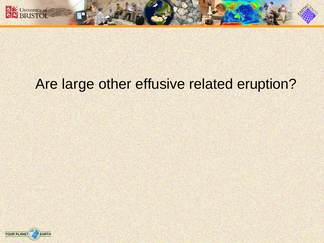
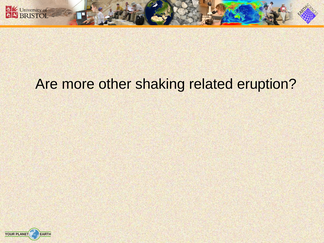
large: large -> more
effusive: effusive -> shaking
